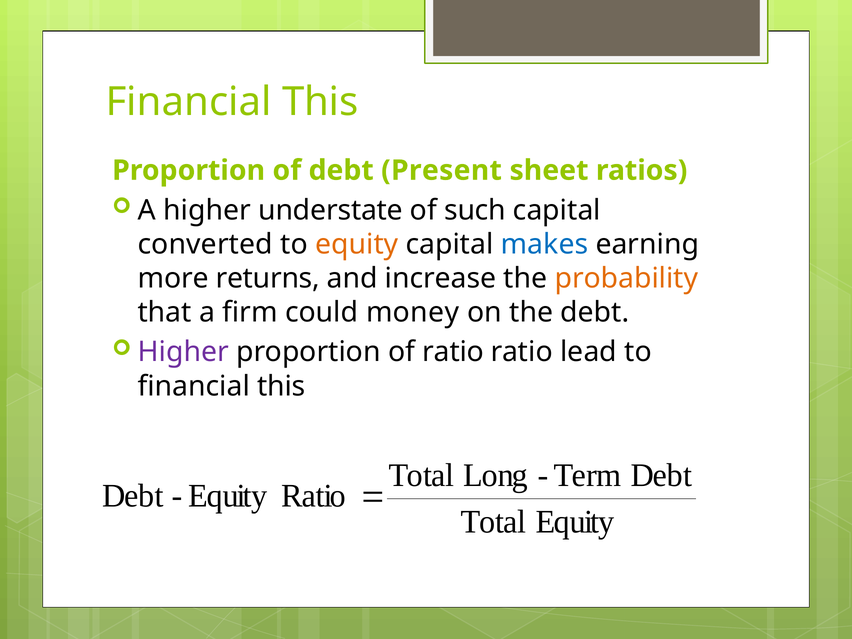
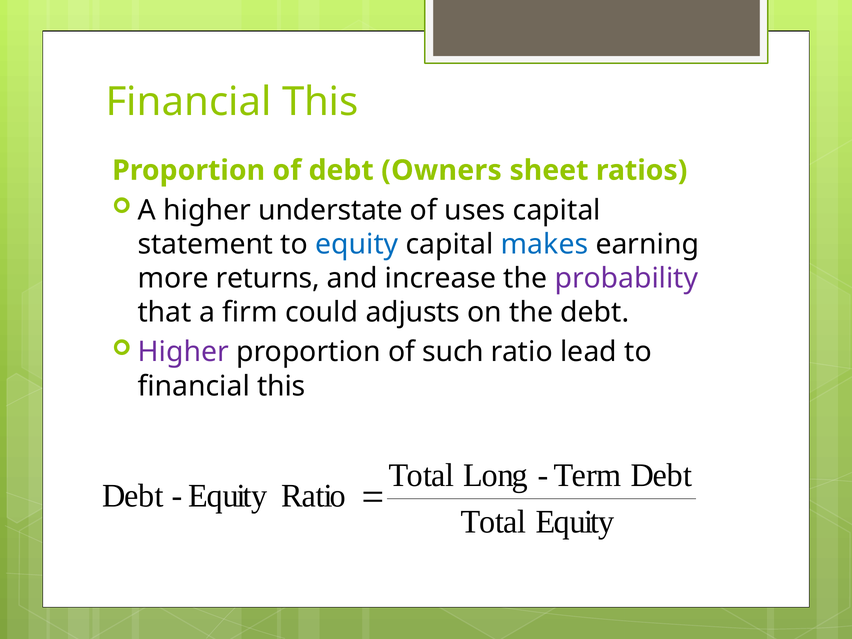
Present: Present -> Owners
such: such -> uses
converted: converted -> statement
equity at (357, 244) colour: orange -> blue
probability colour: orange -> purple
money: money -> adjusts
of ratio: ratio -> such
